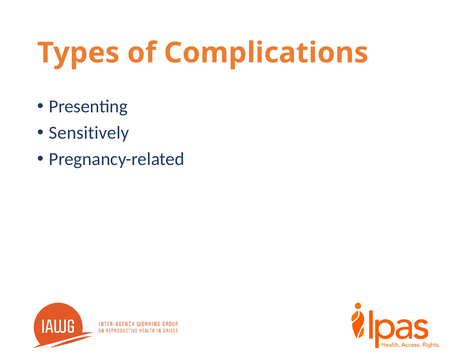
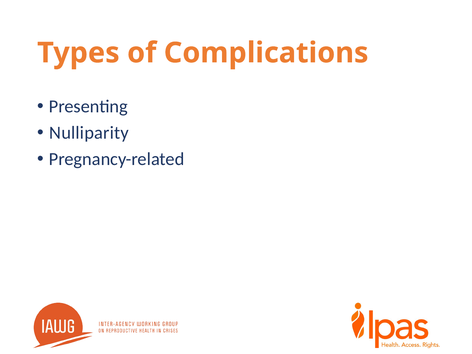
Sensitively: Sensitively -> Nulliparity
